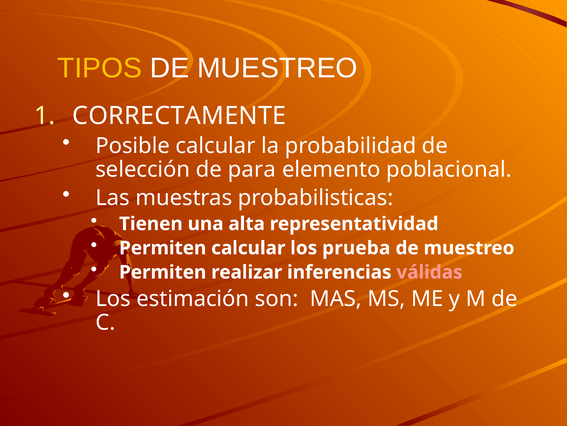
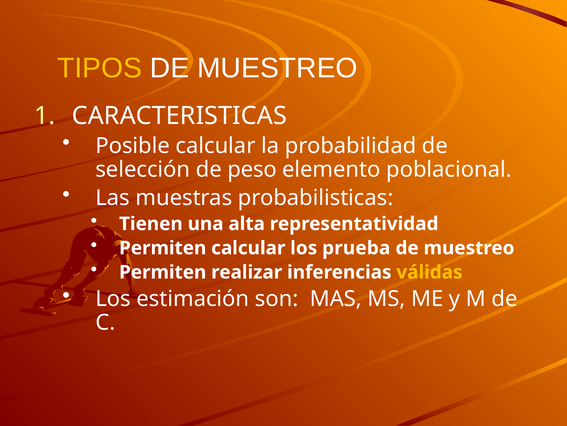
CORRECTAMENTE: CORRECTAMENTE -> CARACTERISTICAS
para: para -> peso
válidas colour: pink -> yellow
